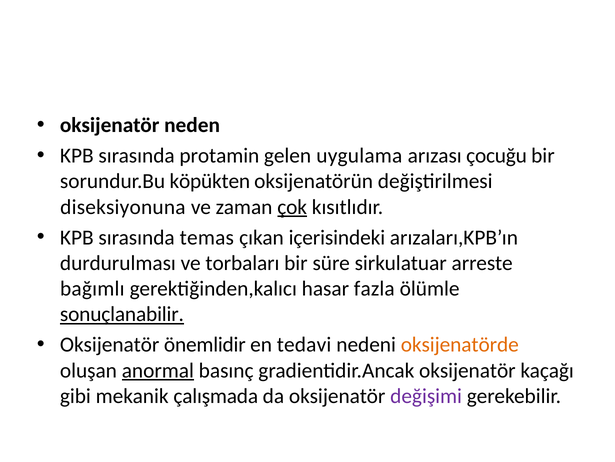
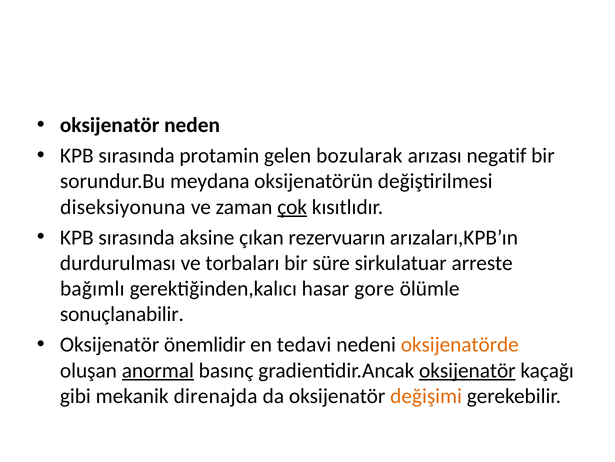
uygulama: uygulama -> bozularak
çocuğu: çocuğu -> negatif
köpükten: köpükten -> meydana
temas: temas -> aksine
içerisindeki: içerisindeki -> rezervuarın
fazla: fazla -> gore
sonuçlanabilir underline: present -> none
oksijenatör at (467, 370) underline: none -> present
çalışmada: çalışmada -> direnajda
değişimi colour: purple -> orange
